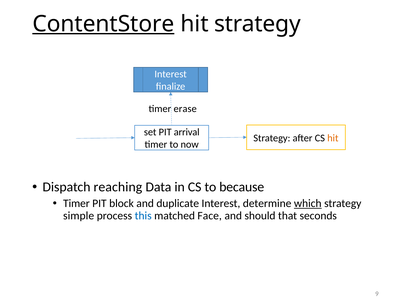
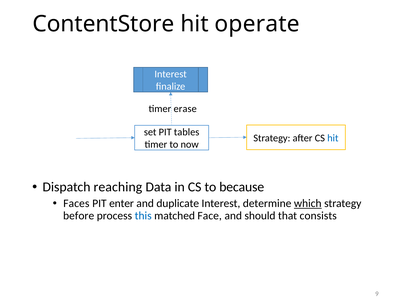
ContentStore underline: present -> none
hit strategy: strategy -> operate
arrival: arrival -> tables
hit at (333, 138) colour: orange -> blue
Timer at (76, 204): Timer -> Faces
block: block -> enter
simple: simple -> before
seconds: seconds -> consists
